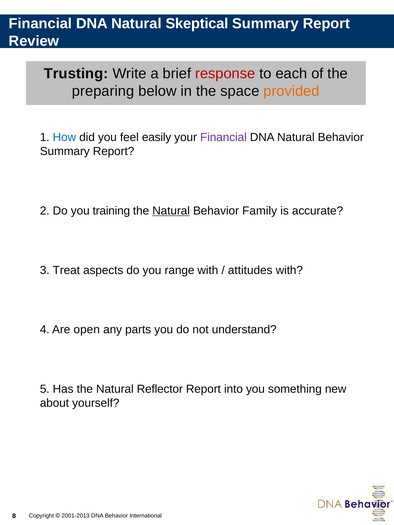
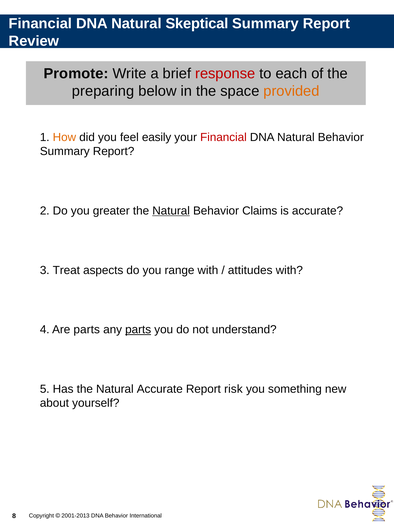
Trusting: Trusting -> Promote
How colour: blue -> orange
Financial at (223, 137) colour: purple -> red
training: training -> greater
Family: Family -> Claims
Are open: open -> parts
parts at (138, 330) underline: none -> present
Natural Reflector: Reflector -> Accurate
into: into -> risk
